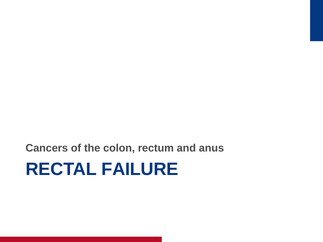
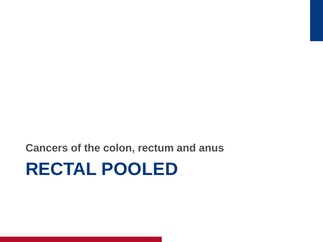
FAILURE: FAILURE -> POOLED
